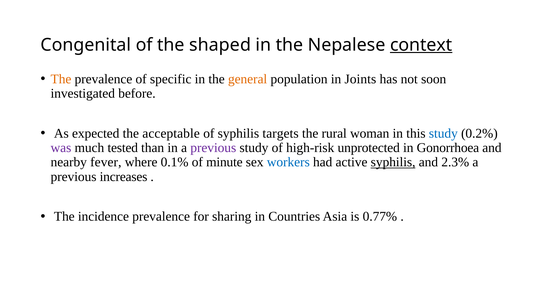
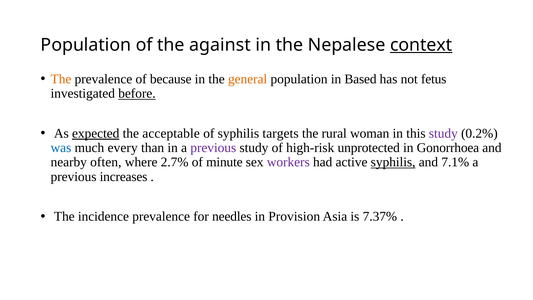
Congenital at (86, 45): Congenital -> Population
shaped: shaped -> against
specific: specific -> because
Joints: Joints -> Based
soon: soon -> fetus
before underline: none -> present
expected underline: none -> present
study at (443, 133) colour: blue -> purple
was colour: purple -> blue
tested: tested -> every
fever: fever -> often
0.1%: 0.1% -> 2.7%
workers colour: blue -> purple
2.3%: 2.3% -> 7.1%
sharing: sharing -> needles
Countries: Countries -> Provision
0.77%: 0.77% -> 7.37%
